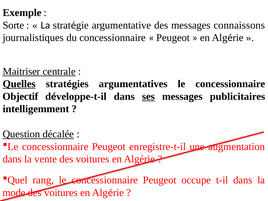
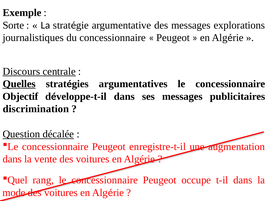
connaissons: connaissons -> explorations
Maitriser: Maitriser -> Discours
ses underline: present -> none
intelligemment: intelligemment -> discrimination
